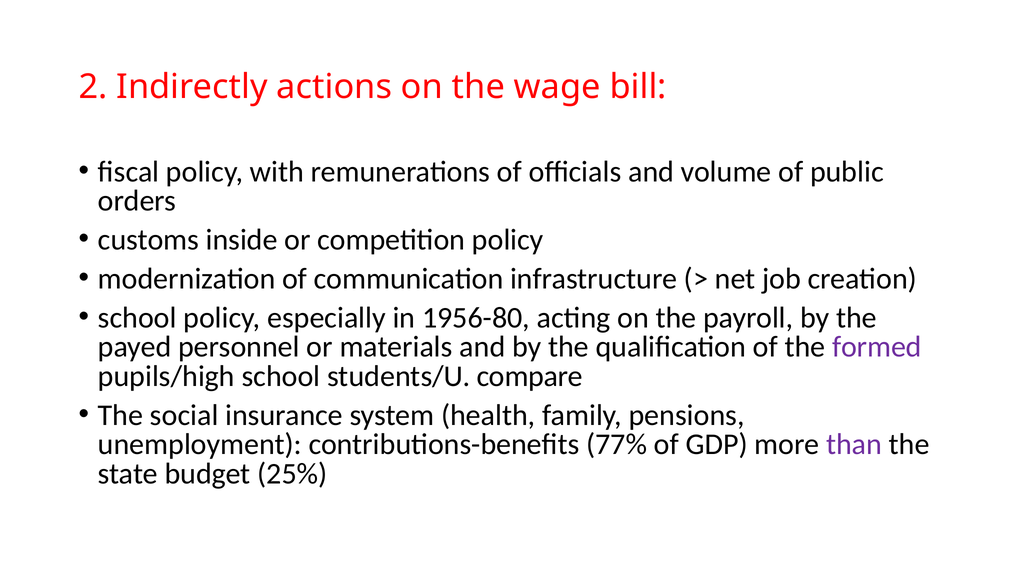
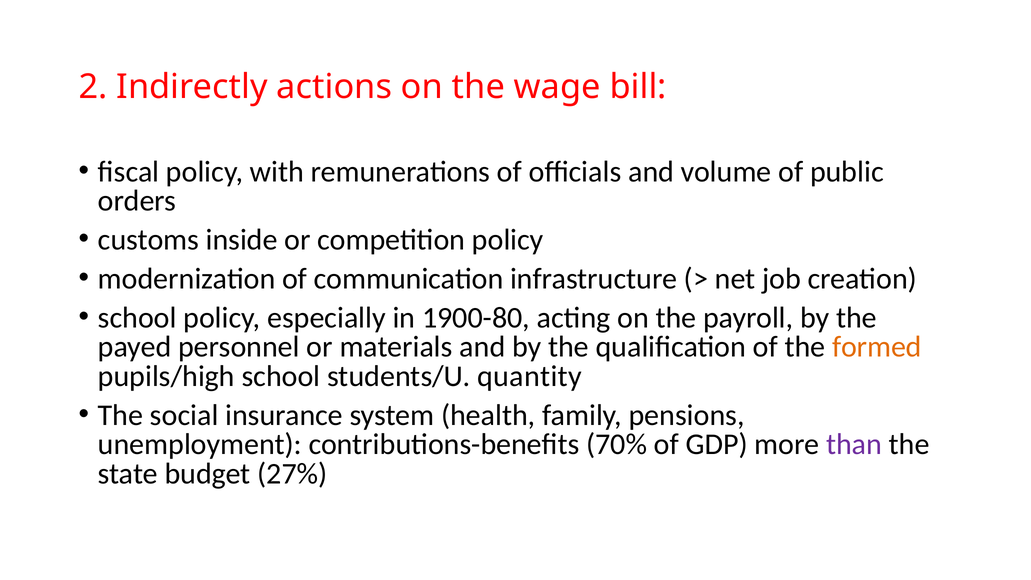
1956-80: 1956-80 -> 1900-80
formed colour: purple -> orange
compare: compare -> quantity
77%: 77% -> 70%
25%: 25% -> 27%
